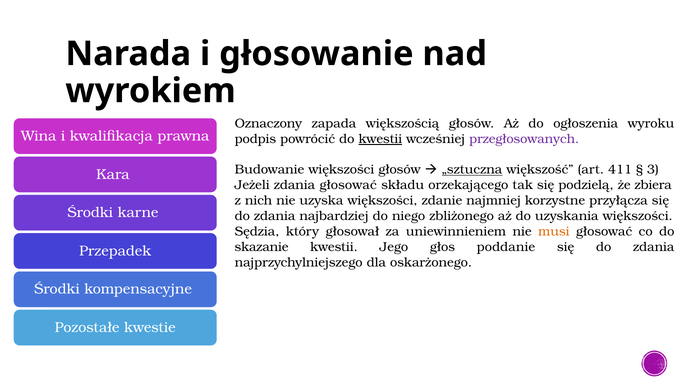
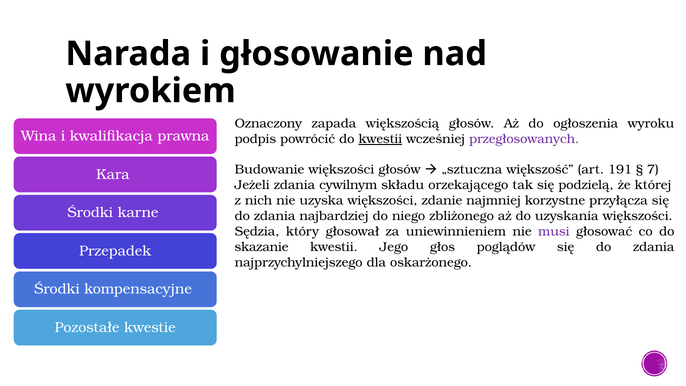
„sztuczna underline: present -> none
411: 411 -> 191
3: 3 -> 7
zdania głosować: głosować -> cywilnym
zbiera: zbiera -> której
musi colour: orange -> purple
poddanie: poddanie -> poglądów
